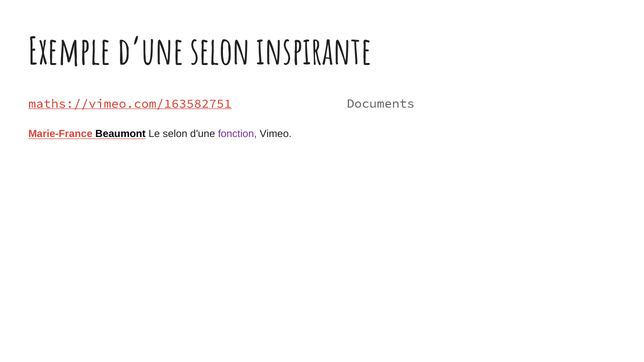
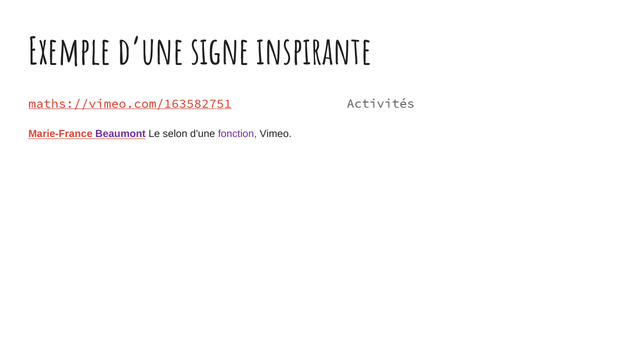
d’une selon: selon -> signe
Documents: Documents -> Activités
Beaumont colour: black -> purple
